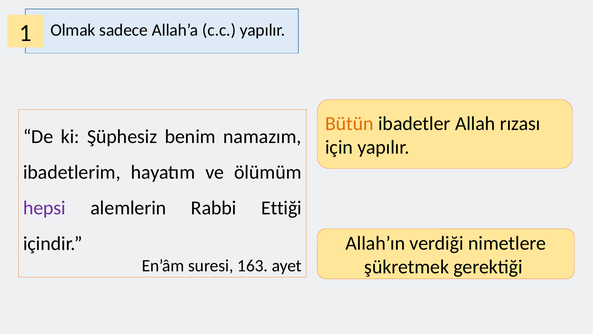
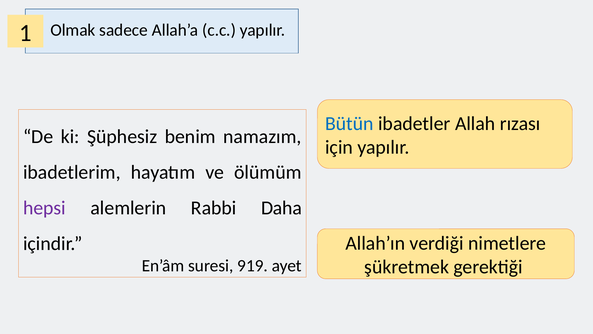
Bütün colour: orange -> blue
Ettiği: Ettiği -> Daha
163: 163 -> 919
